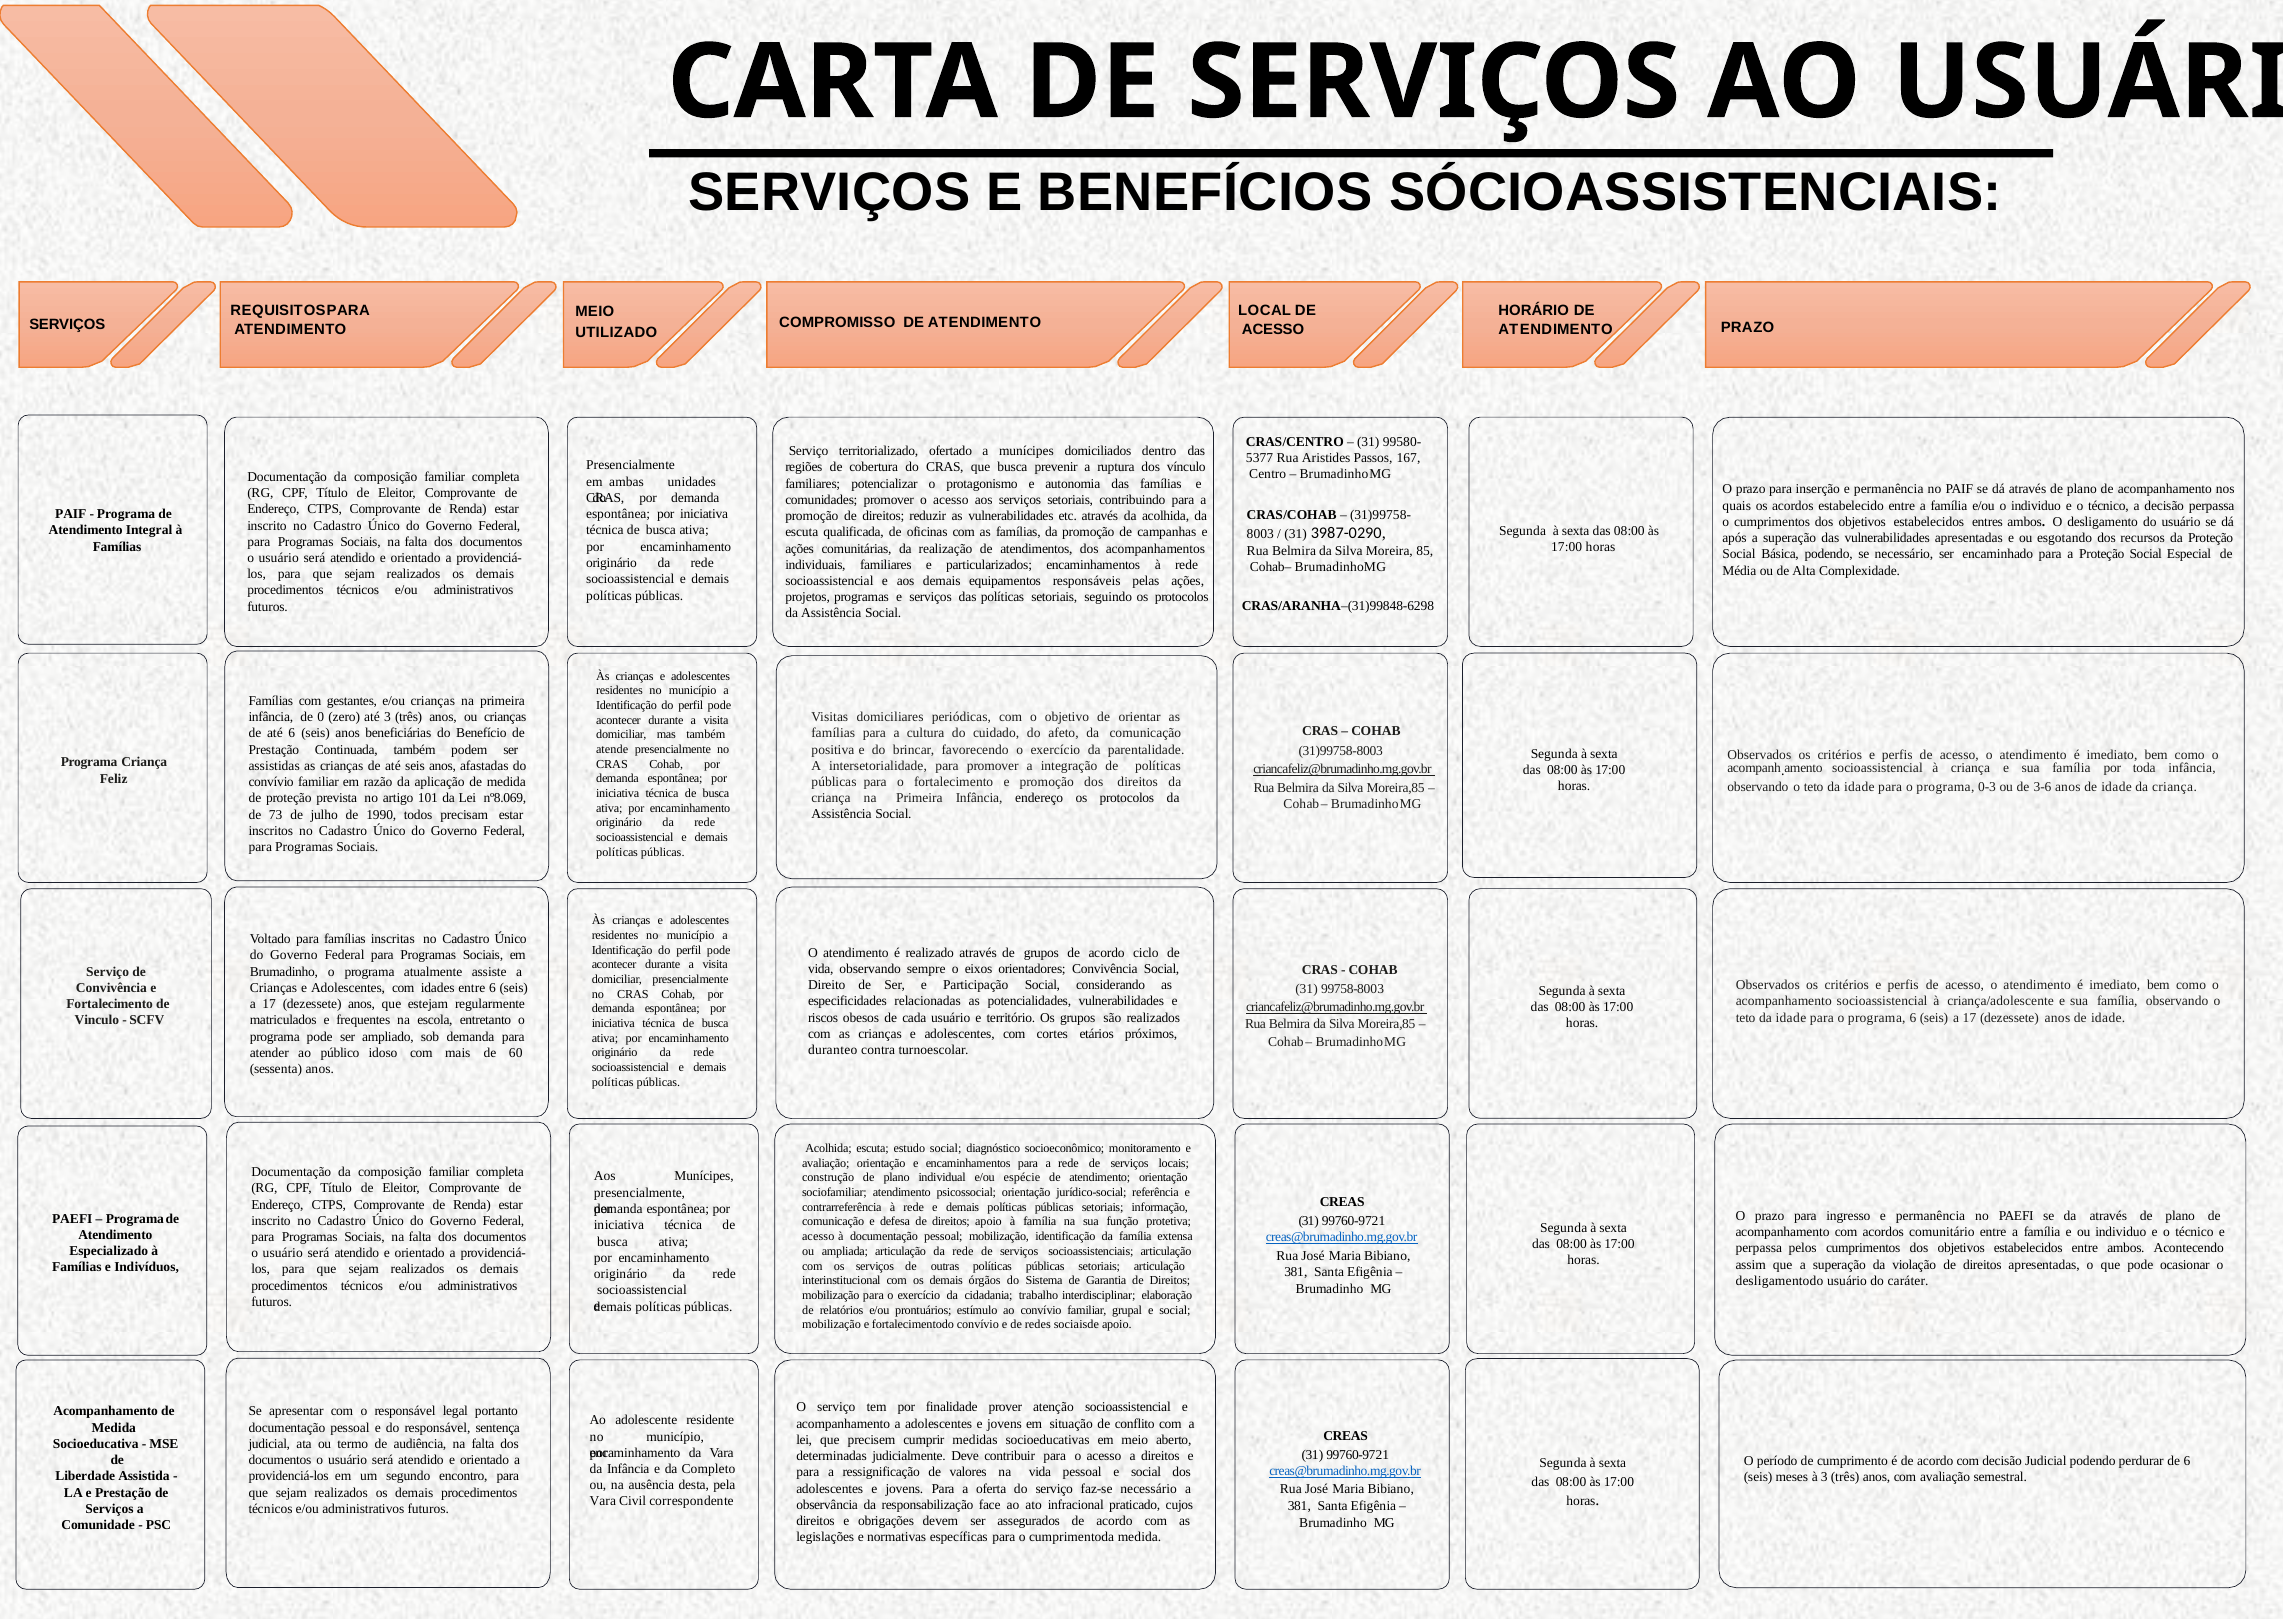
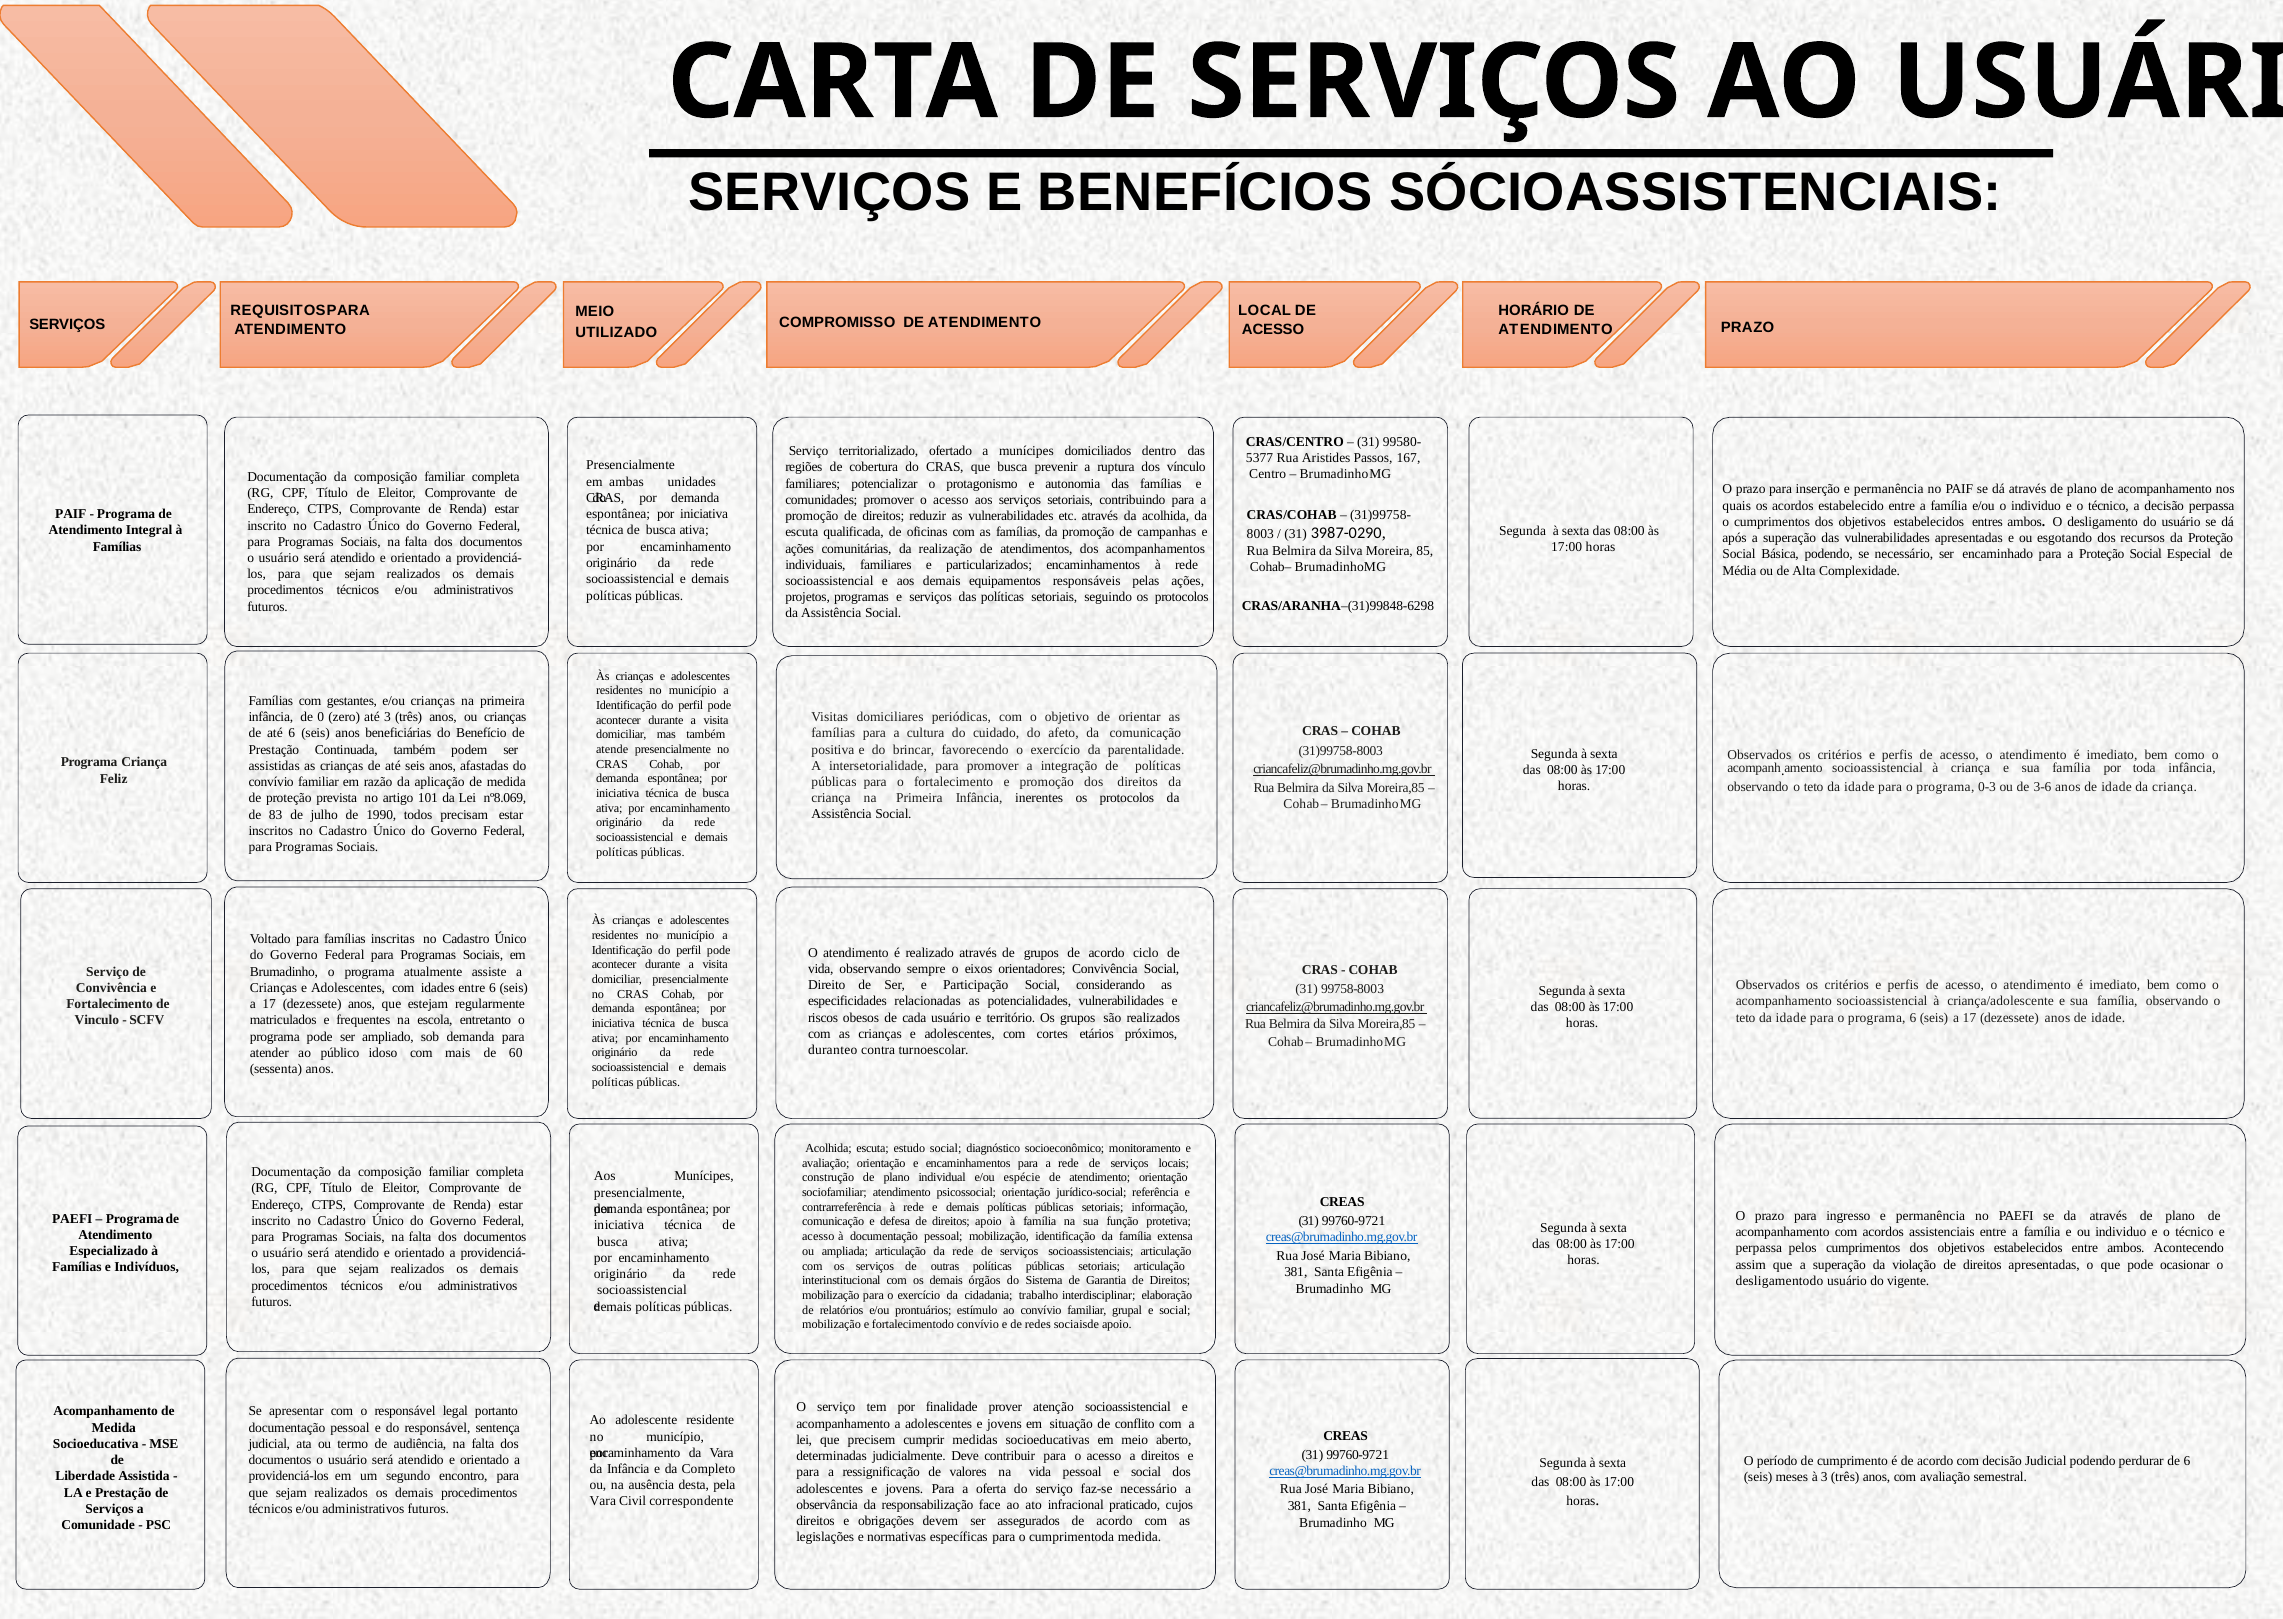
Infância endereço: endereço -> inerentes
73: 73 -> 83
comunitário: comunitário -> assistenciais
caráter: caráter -> vigente
